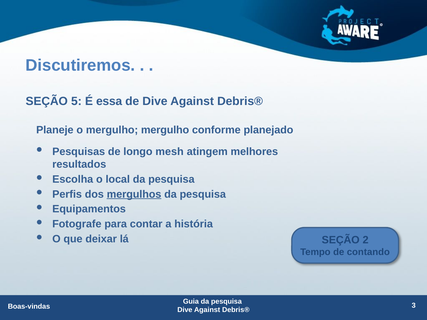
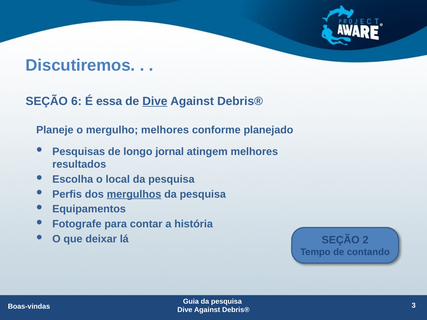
5: 5 -> 6
Dive at (155, 101) underline: none -> present
mergulho mergulho: mergulho -> melhores
mesh: mesh -> jornal
